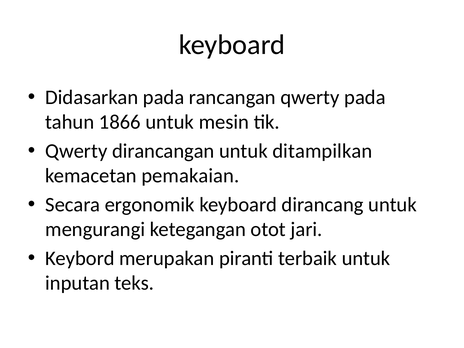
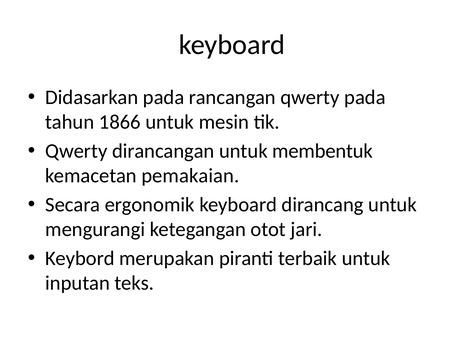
ditampilkan: ditampilkan -> membentuk
